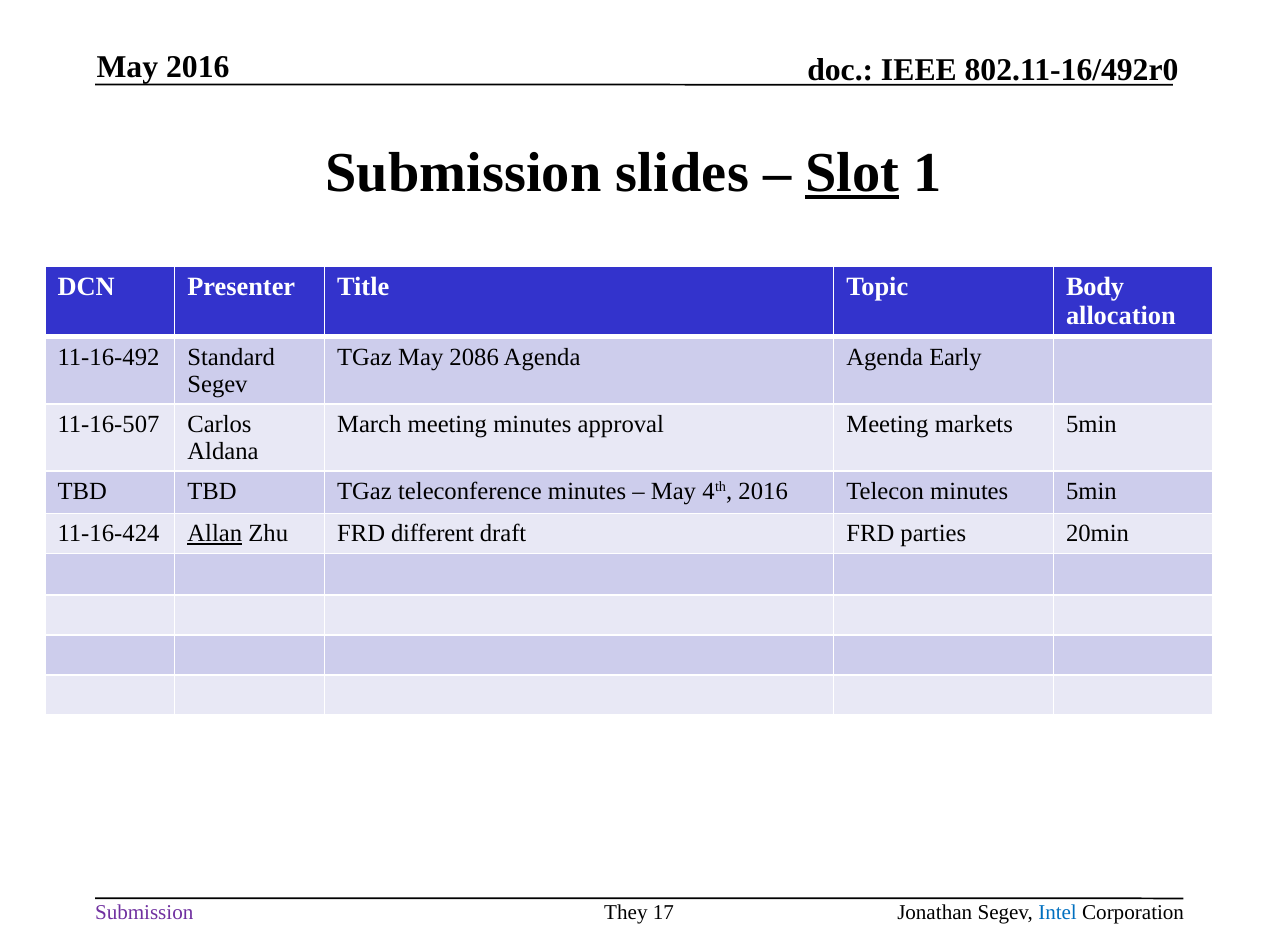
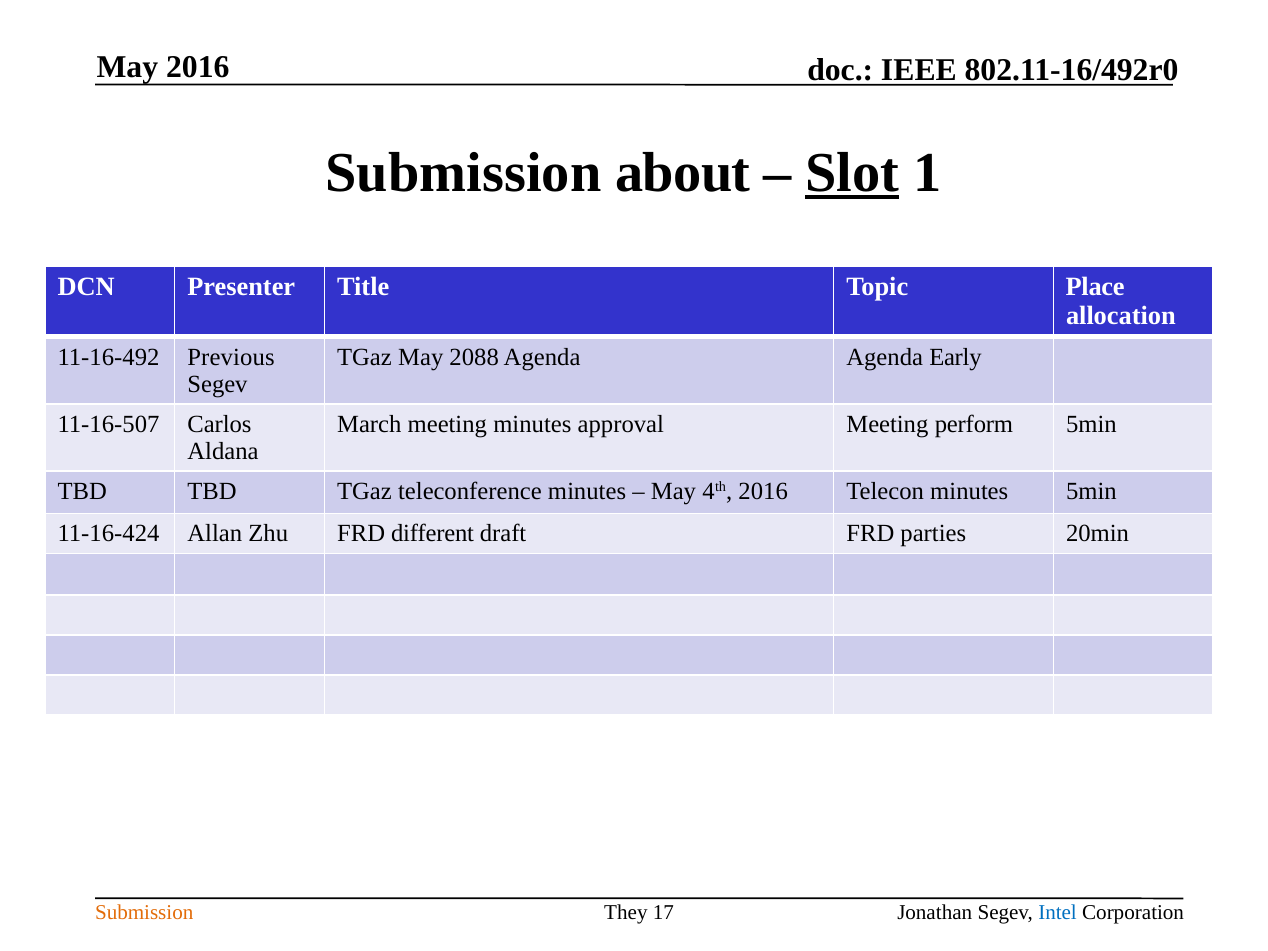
slides: slides -> about
Body: Body -> Place
Standard: Standard -> Previous
2086: 2086 -> 2088
markets: markets -> perform
Allan underline: present -> none
Submission at (144, 912) colour: purple -> orange
